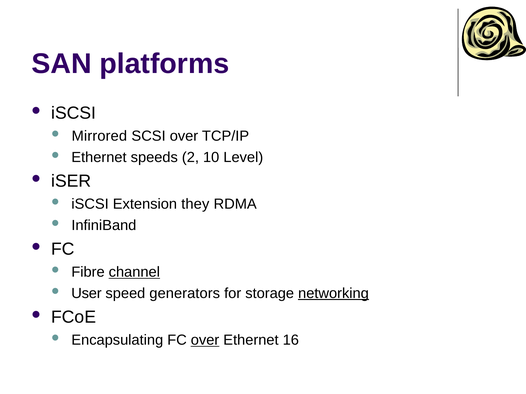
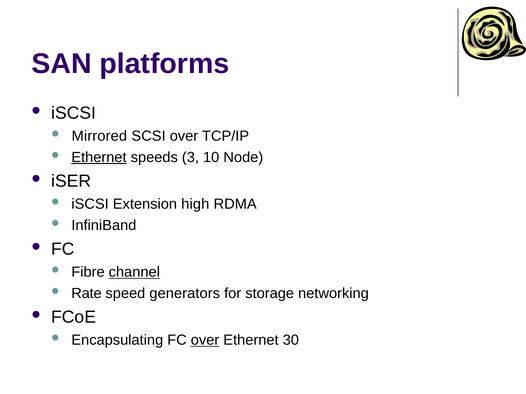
Ethernet at (99, 157) underline: none -> present
2: 2 -> 3
Level: Level -> Node
they: they -> high
User: User -> Rate
networking underline: present -> none
16: 16 -> 30
